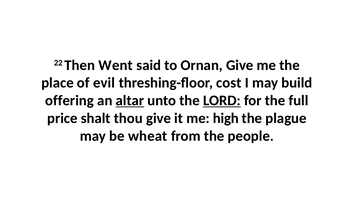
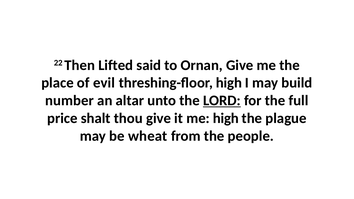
Went: Went -> Lifted
threshing-floor cost: cost -> high
offering: offering -> number
altar underline: present -> none
